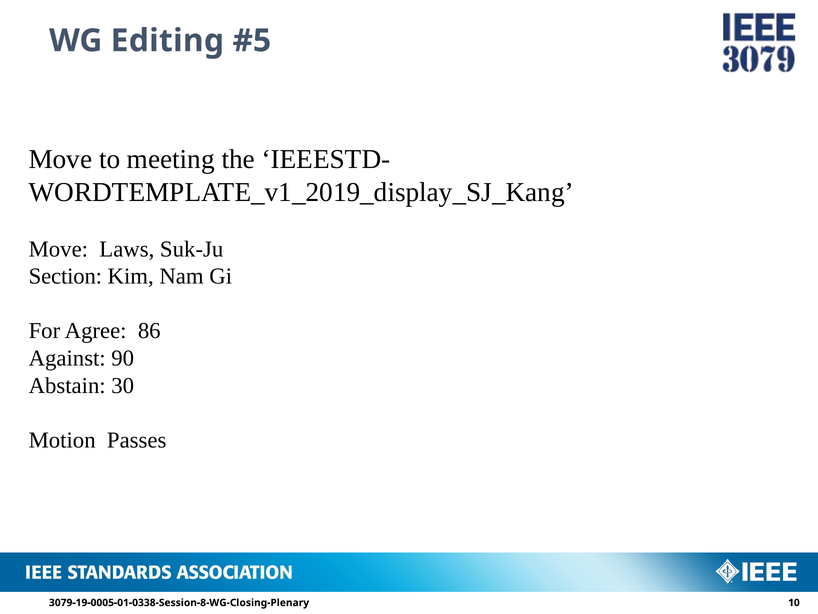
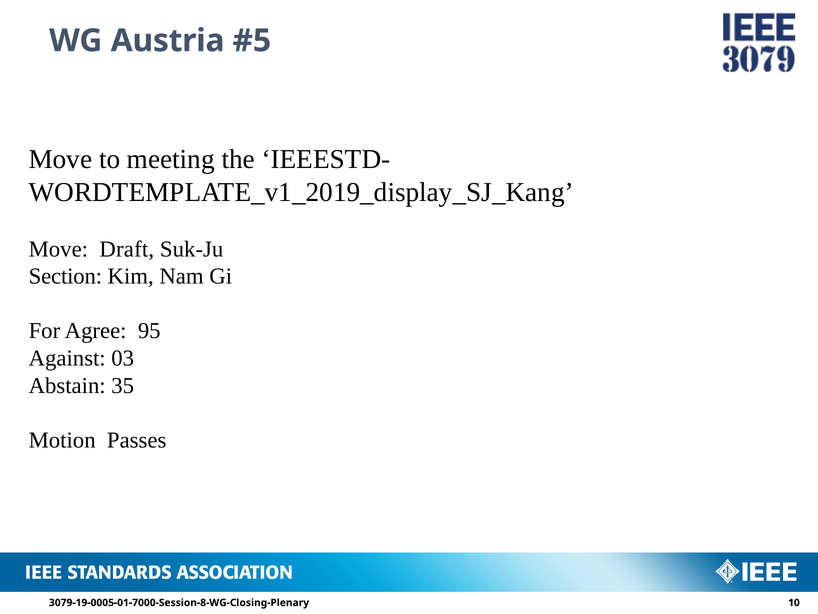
Editing: Editing -> Austria
Laws: Laws -> Draft
86: 86 -> 95
90: 90 -> 03
30: 30 -> 35
3079-19-0005-01-0338-Session-8-WG-Closing-Plenary: 3079-19-0005-01-0338-Session-8-WG-Closing-Plenary -> 3079-19-0005-01-7000-Session-8-WG-Closing-Plenary
